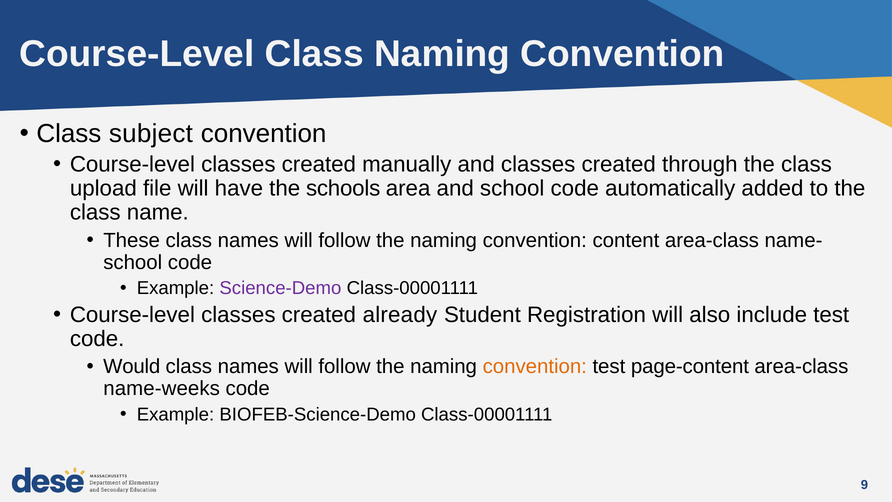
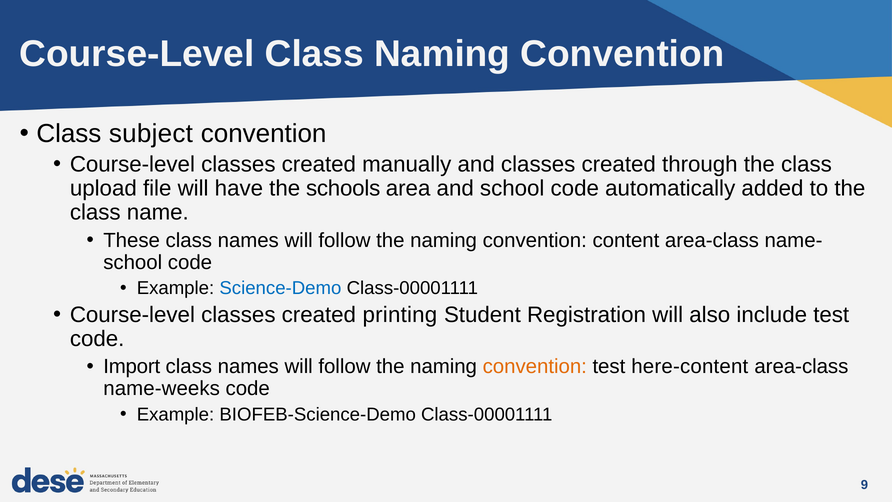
Science-Demo colour: purple -> blue
already: already -> printing
Would: Would -> Import
page-content: page-content -> here-content
